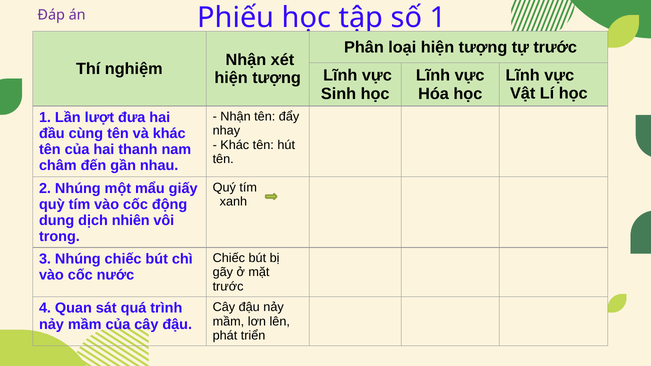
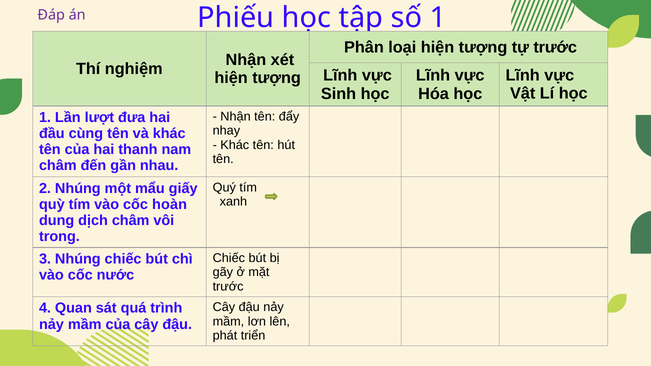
động: động -> hoàn
dịch nhiên: nhiên -> châm
